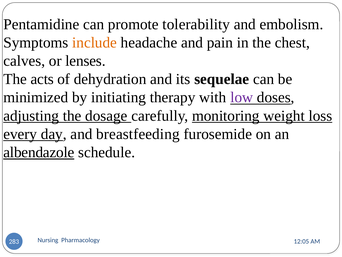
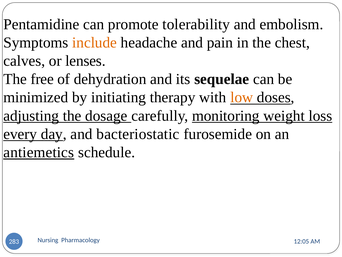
acts: acts -> free
low colour: purple -> orange
breastfeeding: breastfeeding -> bacteriostatic
albendazole: albendazole -> antiemetics
